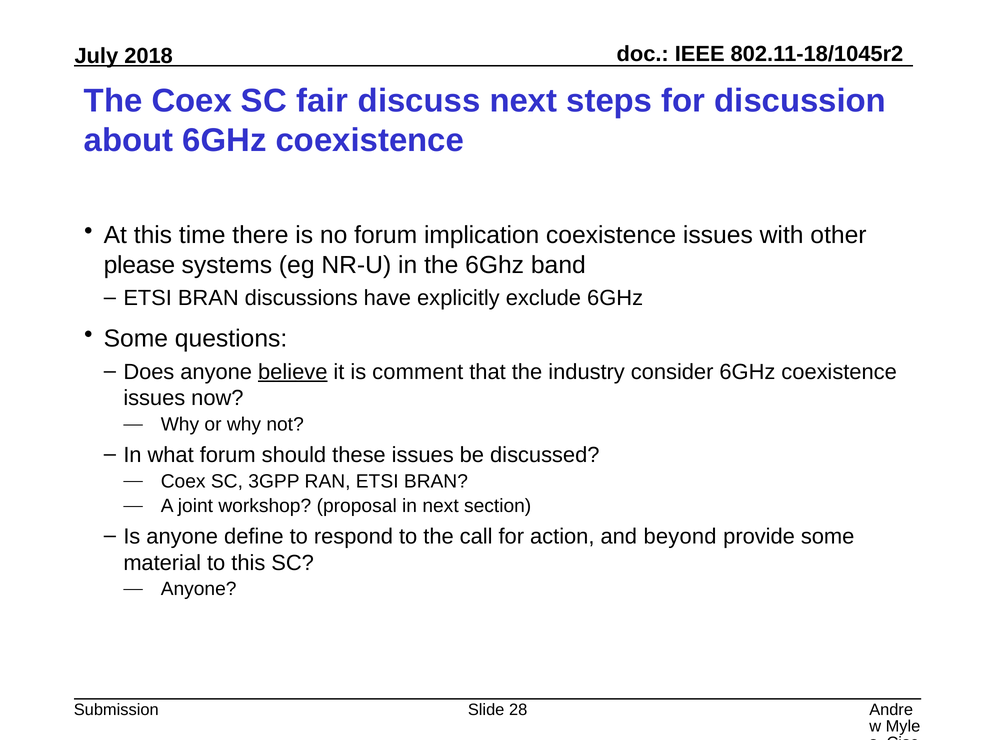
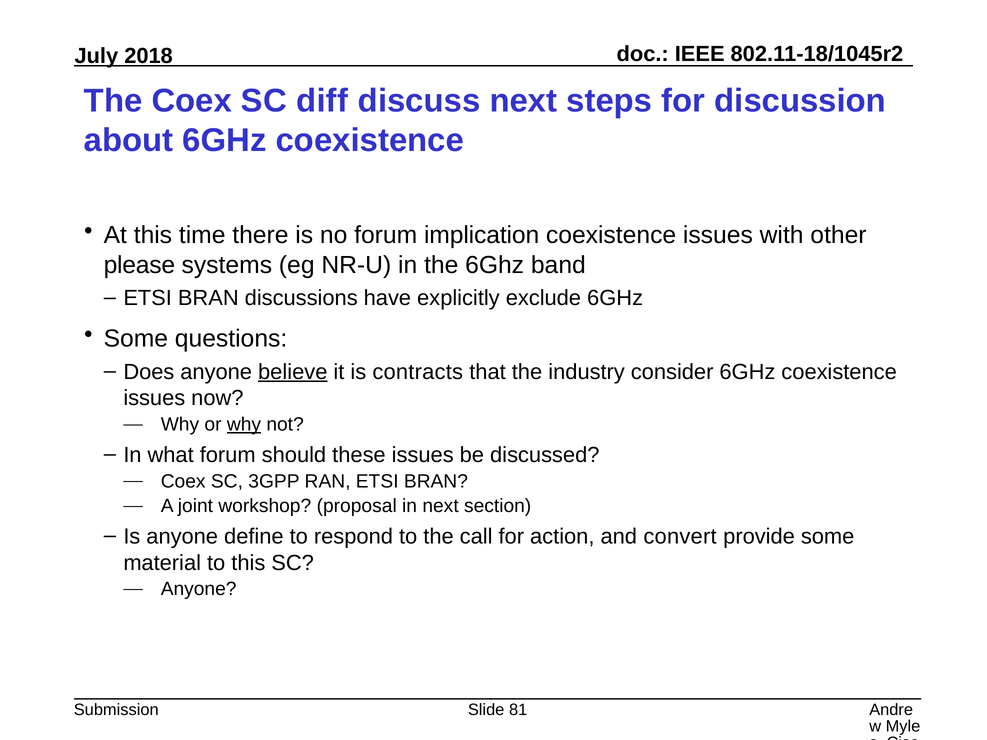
fair: fair -> diff
comment: comment -> contracts
why at (244, 425) underline: none -> present
beyond: beyond -> convert
28: 28 -> 81
